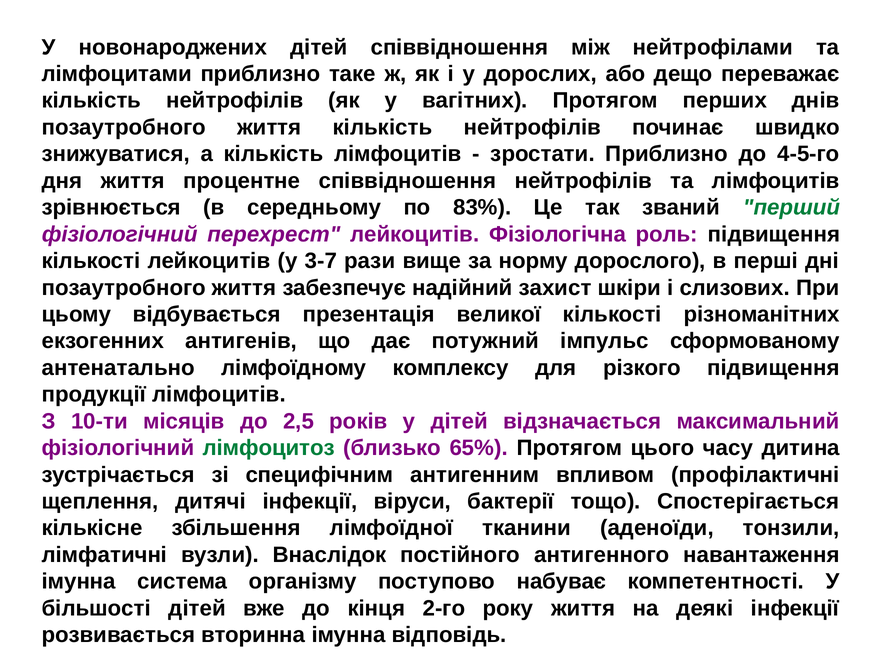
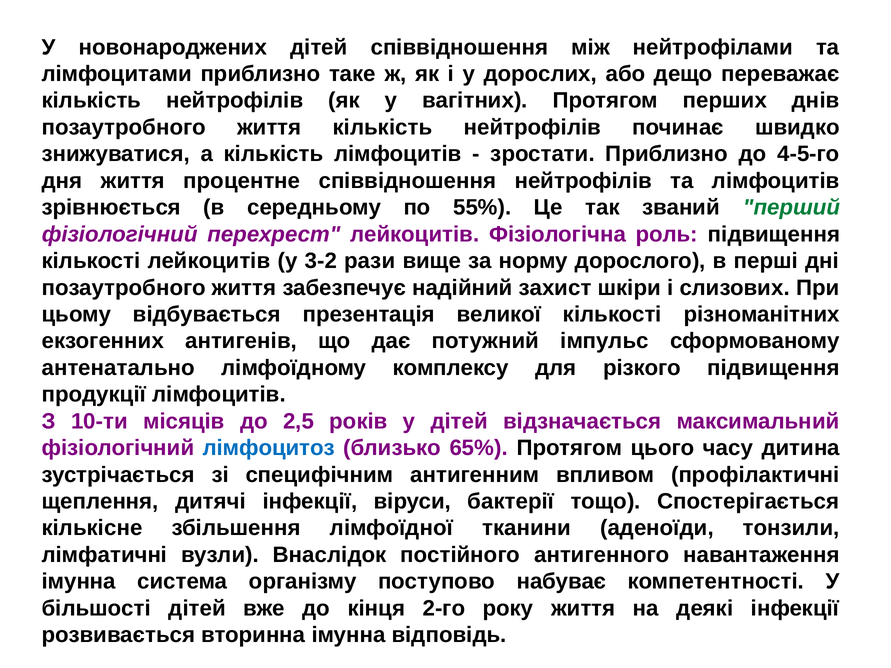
83%: 83% -> 55%
3-7: 3-7 -> 3-2
лімфоцитоз colour: green -> blue
